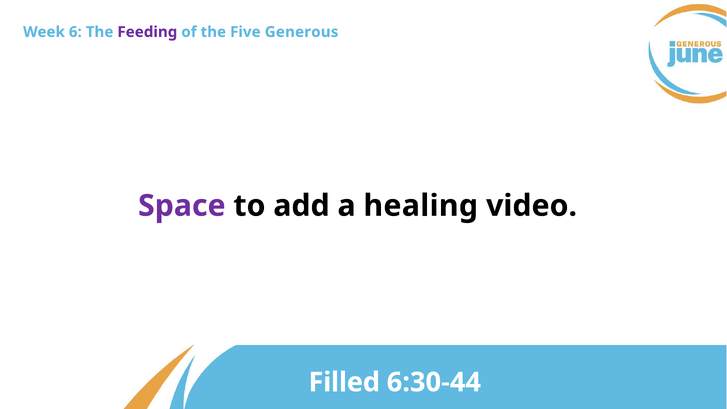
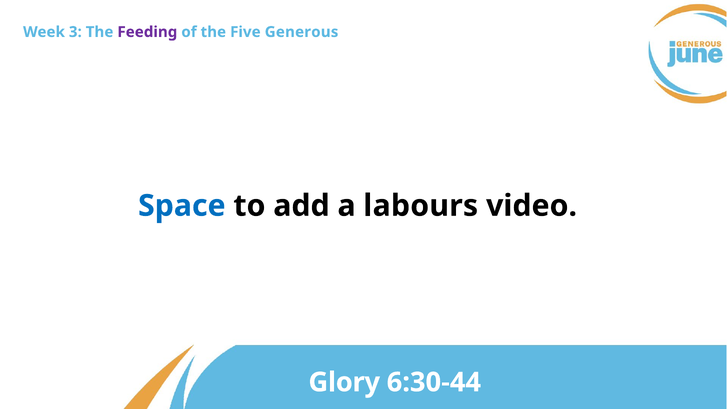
6: 6 -> 3
Space colour: purple -> blue
healing: healing -> labours
Filled: Filled -> Glory
